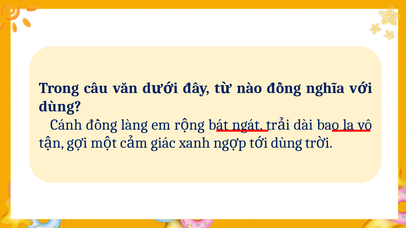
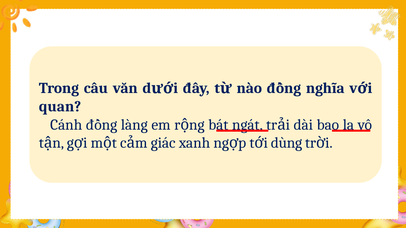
dùng at (60, 107): dùng -> quan
